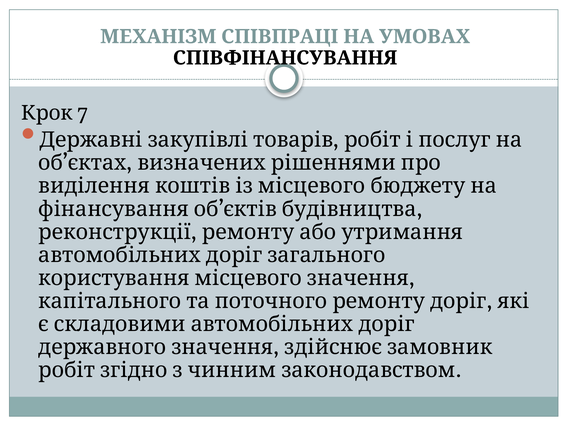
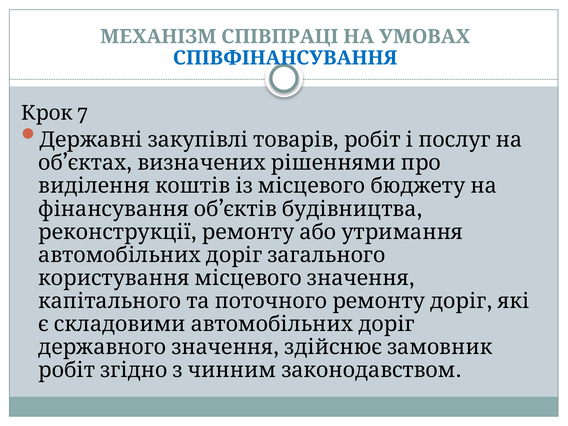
СПІВФІНАНСУВАННЯ colour: black -> blue
